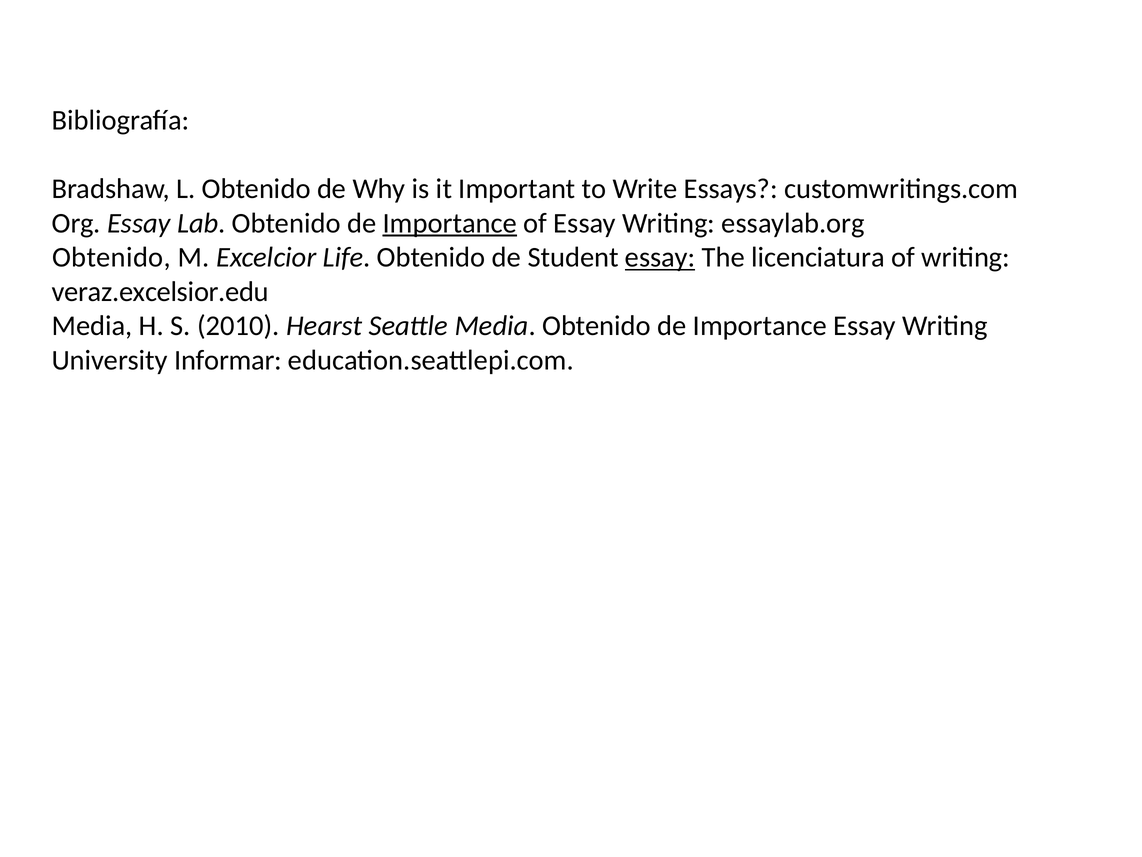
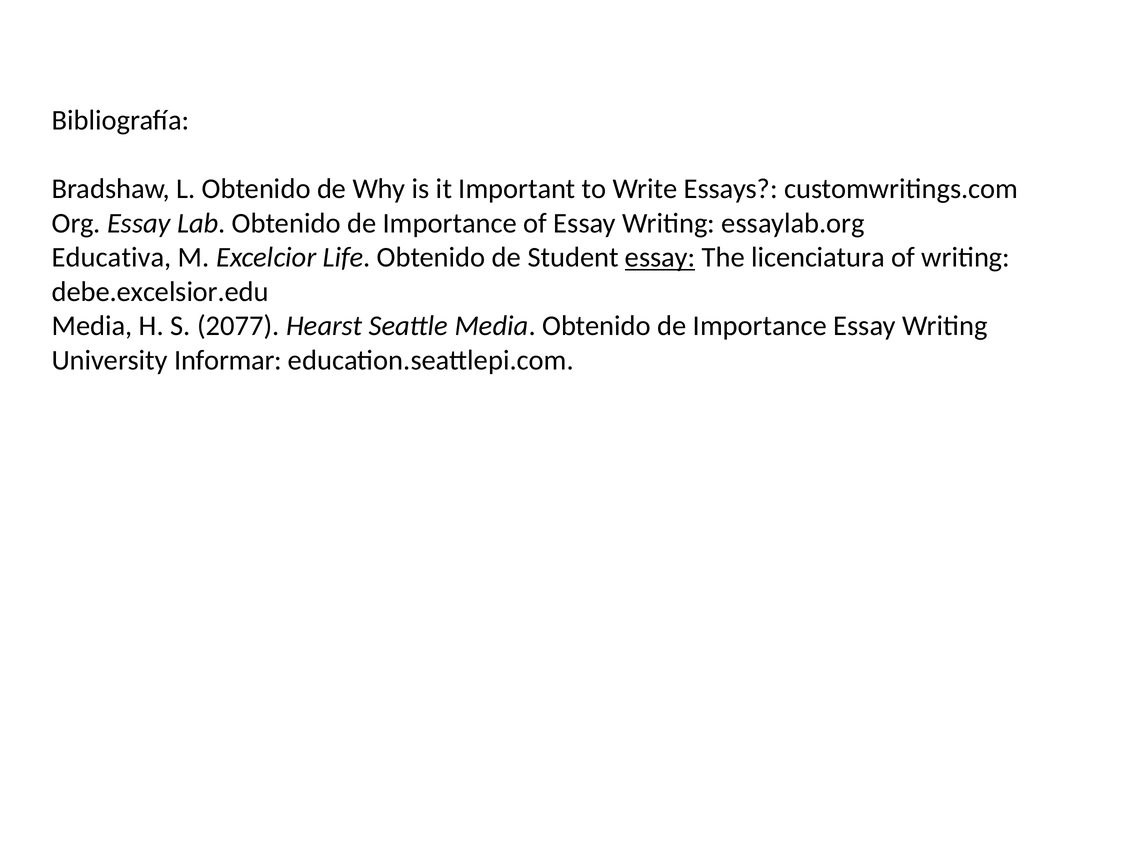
Importance at (450, 223) underline: present -> none
Obtenido at (111, 257): Obtenido -> Educativa
veraz.excelsior.edu: veraz.excelsior.edu -> debe.excelsior.edu
2010: 2010 -> 2077
